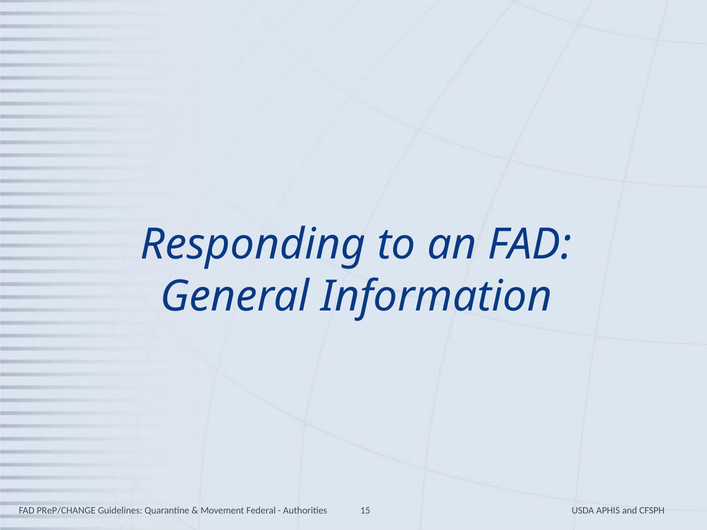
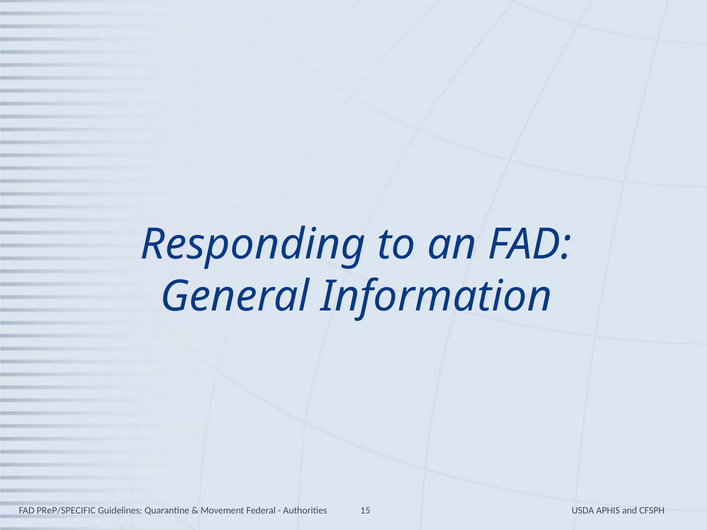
PReP/CHANGE: PReP/CHANGE -> PReP/SPECIFIC
